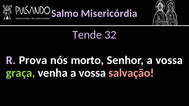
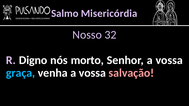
Tende: Tende -> Nosso
Prova: Prova -> Digno
graça colour: light green -> light blue
